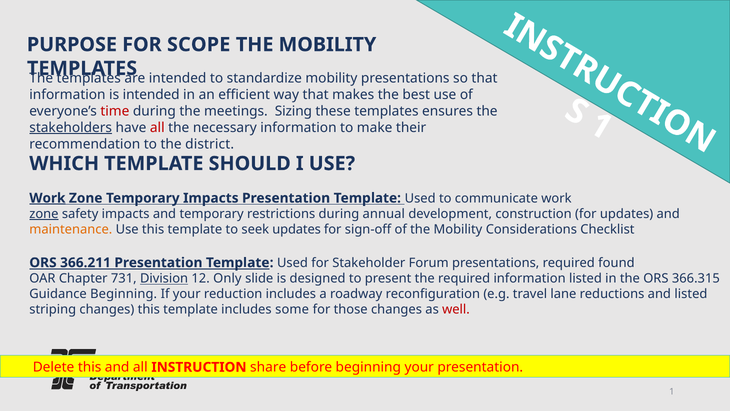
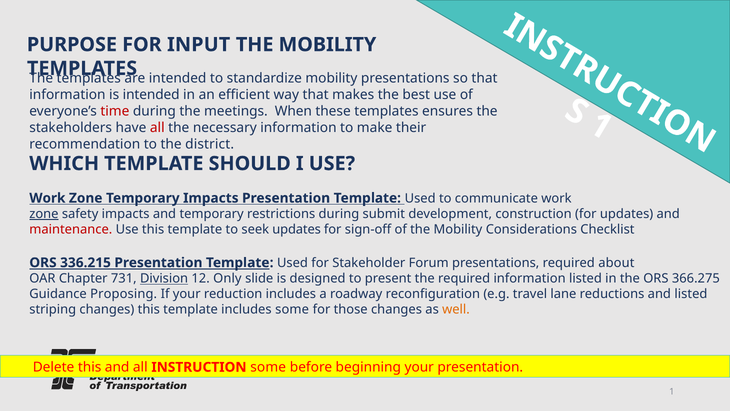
SCOPE: SCOPE -> INPUT
Sizing: Sizing -> When
stakeholders underline: present -> none
Work at (47, 198) underline: present -> none
annual: annual -> submit
maintenance colour: orange -> red
366.211: 366.211 -> 336.215
found: found -> about
366.315: 366.315 -> 366.275
Guidance Beginning: Beginning -> Proposing
well colour: red -> orange
INSTRUCTION share: share -> some
